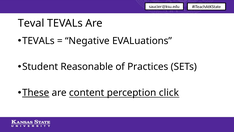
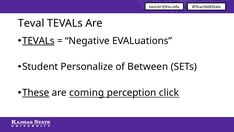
TEVALs at (38, 41) underline: none -> present
Reasonable: Reasonable -> Personalize
Practices: Practices -> Between
content: content -> coming
